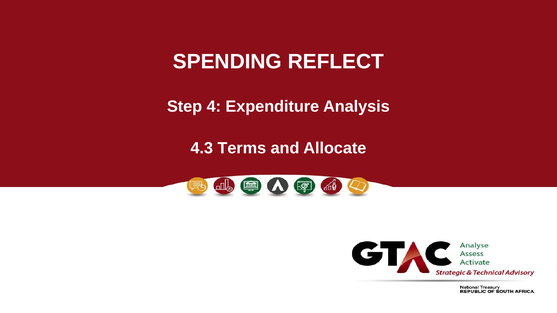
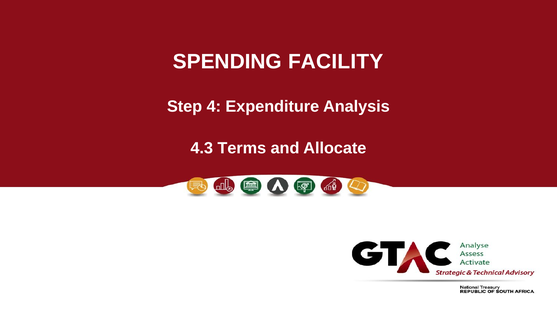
REFLECT: REFLECT -> FACILITY
